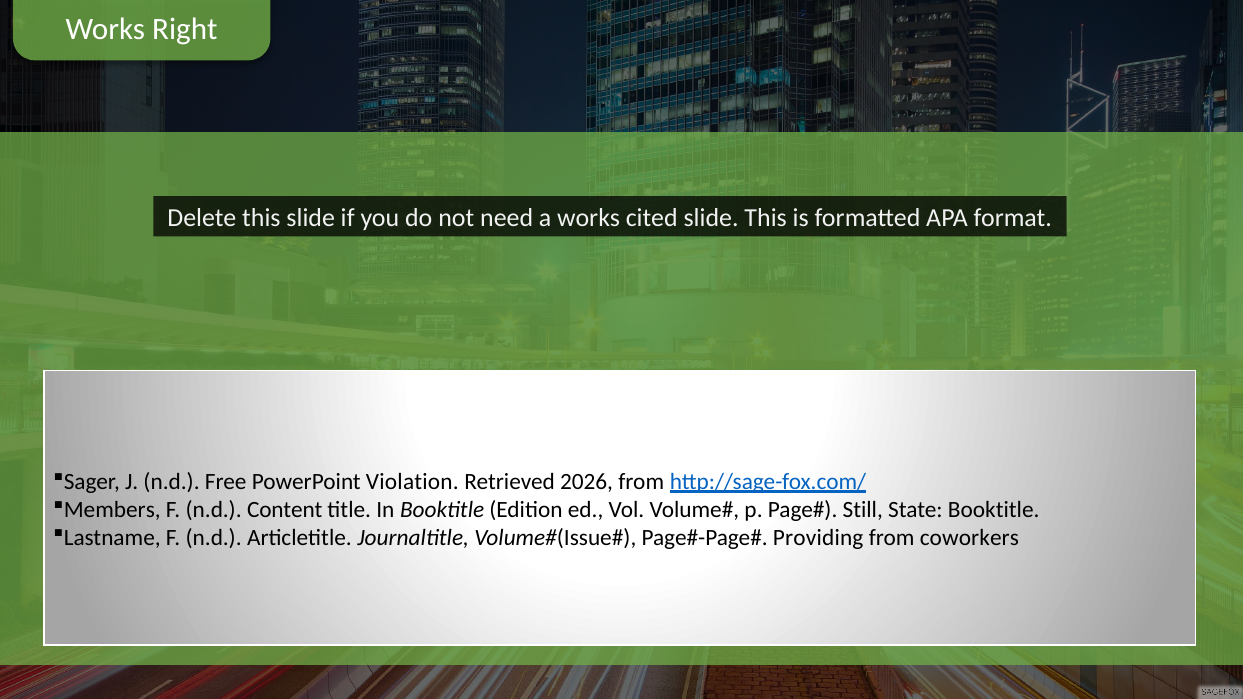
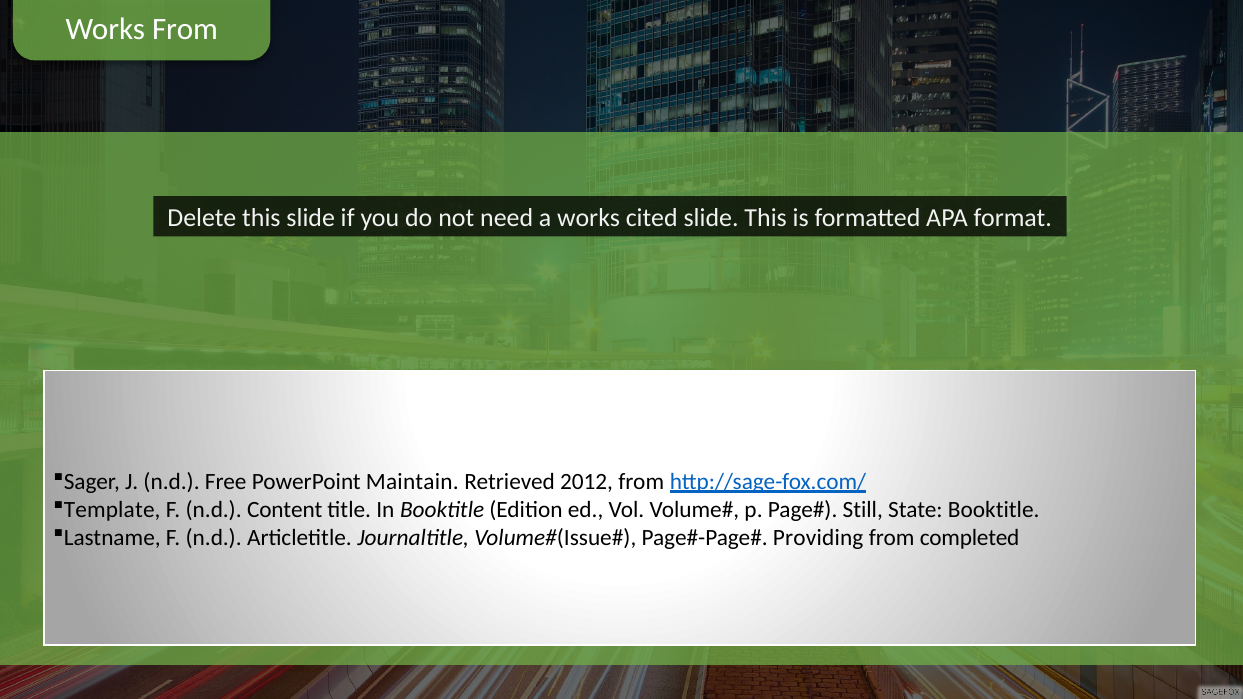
Works Right: Right -> From
Violation: Violation -> Maintain
2026: 2026 -> 2012
Members: Members -> Template
coworkers: coworkers -> completed
